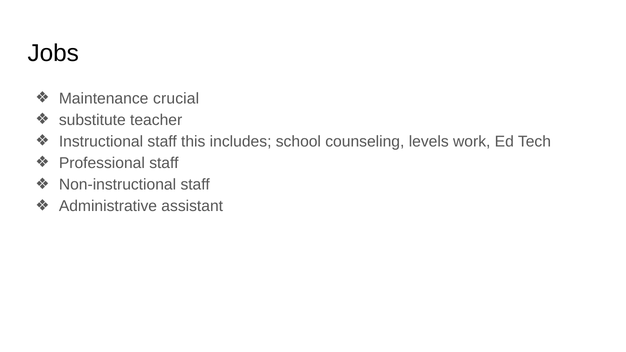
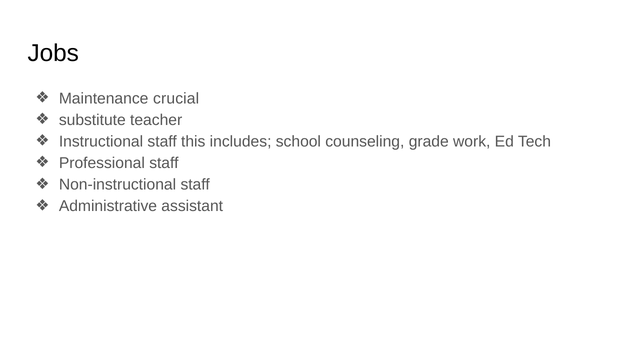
levels: levels -> grade
